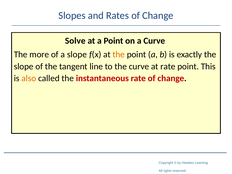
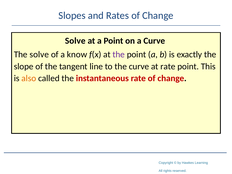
The more: more -> solve
a slope: slope -> know
the at (119, 54) colour: orange -> purple
